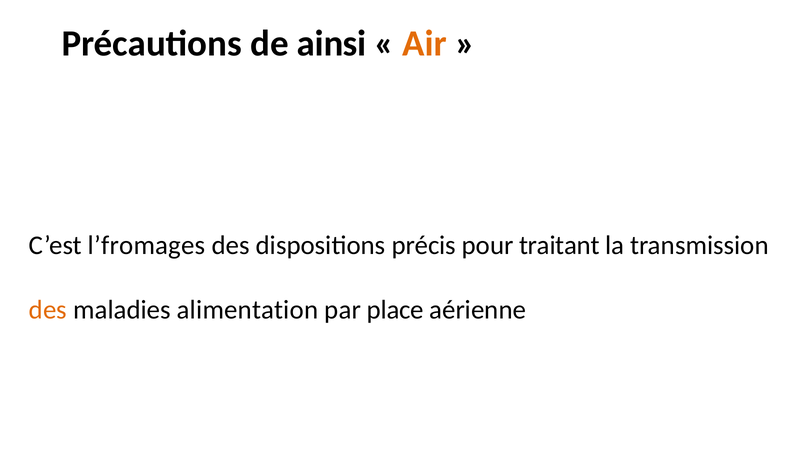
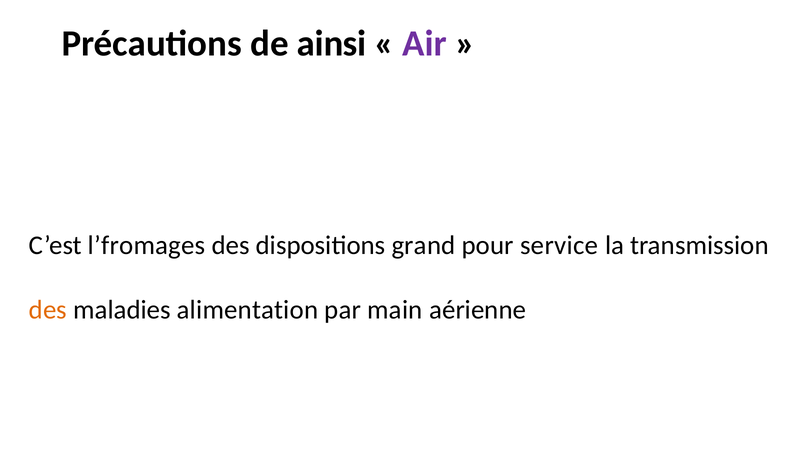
Air colour: orange -> purple
précis: précis -> grand
traitant: traitant -> service
place: place -> main
